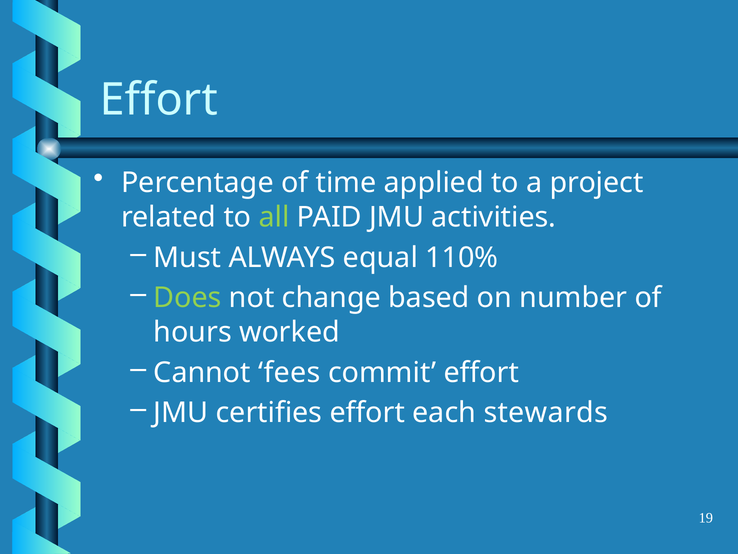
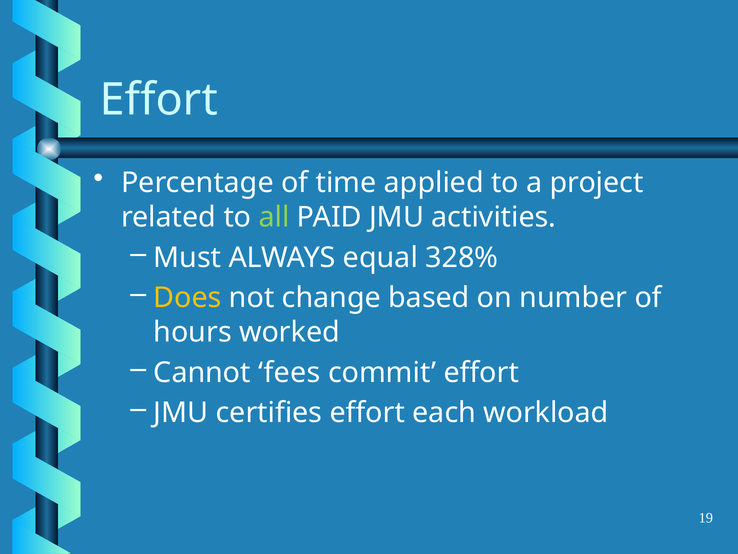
110%: 110% -> 328%
Does colour: light green -> yellow
stewards: stewards -> workload
